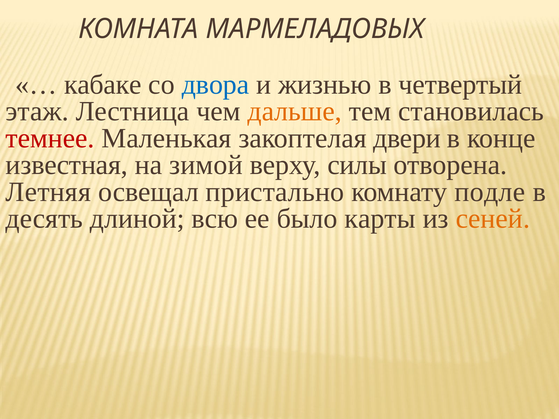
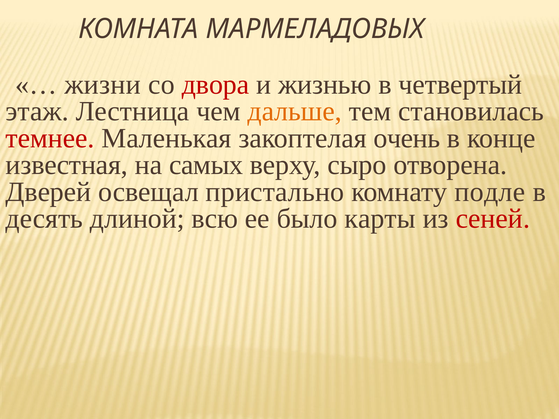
кабаке: кабаке -> жизни
двора colour: blue -> red
двери: двери -> очень
зимой: зимой -> самых
силы: силы -> сыро
Летняя: Летняя -> Дверей
сеней colour: orange -> red
